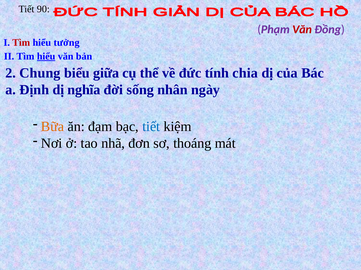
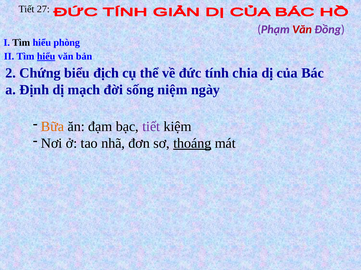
90: 90 -> 27
Tìm at (21, 43) colour: red -> black
tưởng: tưởng -> phòng
Chung: Chung -> Chứng
giữa: giữa -> địch
nghĩa: nghĩa -> mạch
nhân: nhân -> niệm
tiết at (151, 127) colour: blue -> purple
thoáng underline: none -> present
